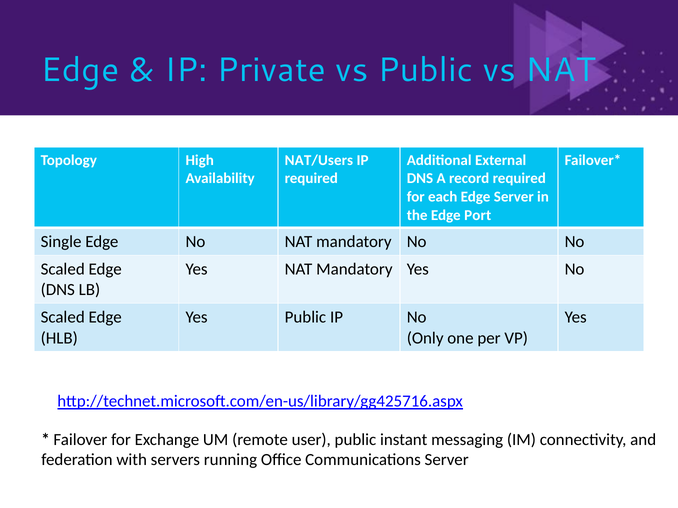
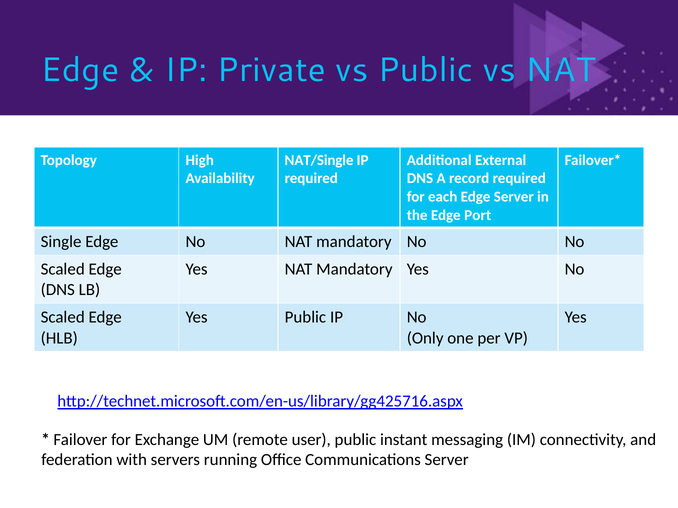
NAT/Users: NAT/Users -> NAT/Single
